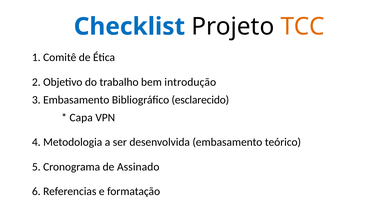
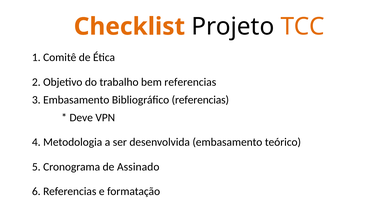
Checklist colour: blue -> orange
bem introdução: introdução -> referencias
Bibliográfico esclarecido: esclarecido -> referencias
Capa: Capa -> Deve
